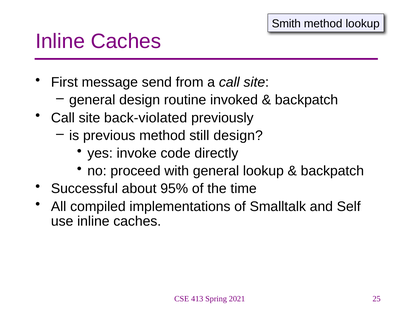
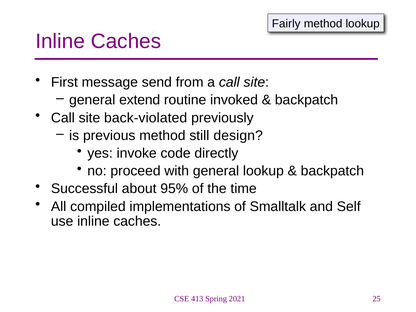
Smith: Smith -> Fairly
general design: design -> extend
